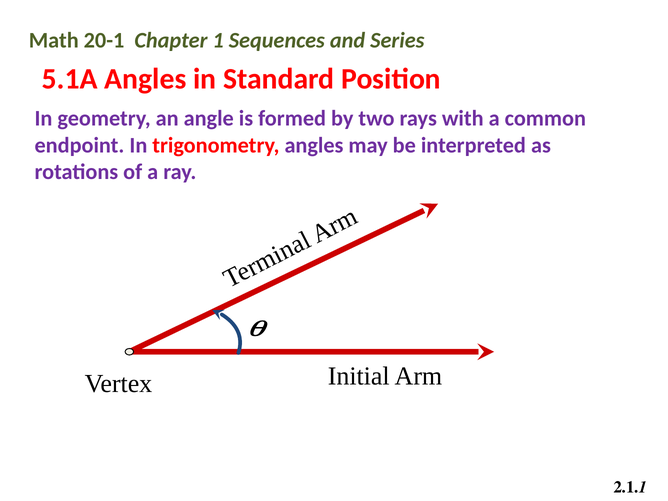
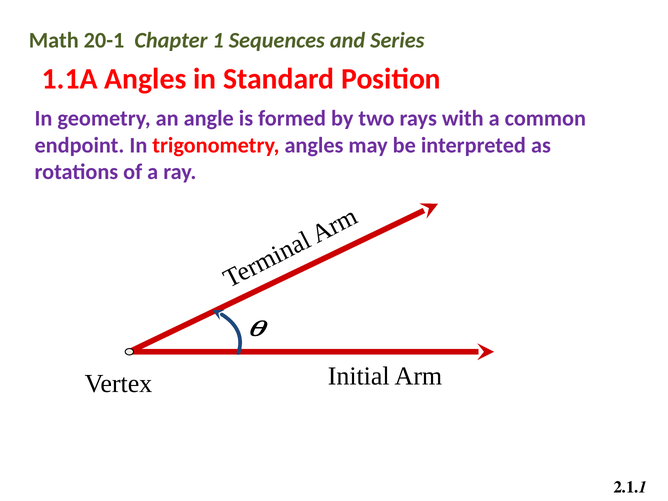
5.1A: 5.1A -> 1.1A
